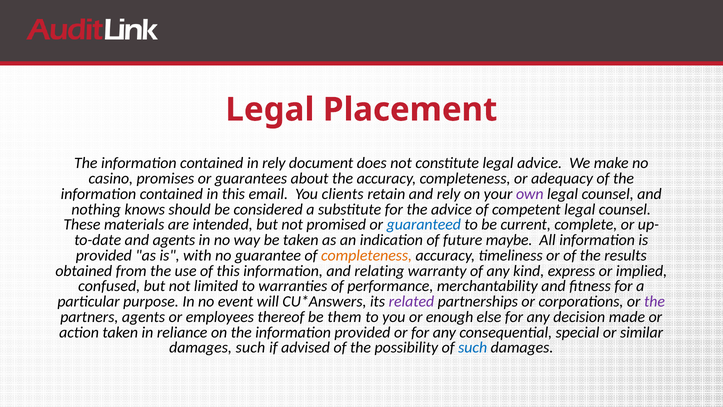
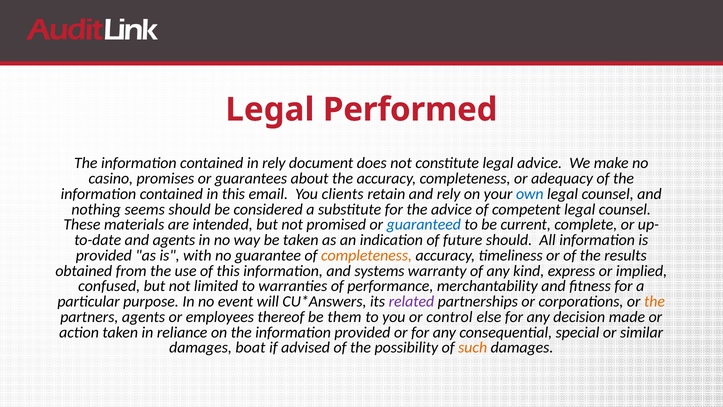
Placement: Placement -> Performed
own colour: purple -> blue
knows: knows -> seems
future maybe: maybe -> should
relating: relating -> systems
the at (655, 301) colour: purple -> orange
enough: enough -> control
damages such: such -> boat
such at (473, 347) colour: blue -> orange
